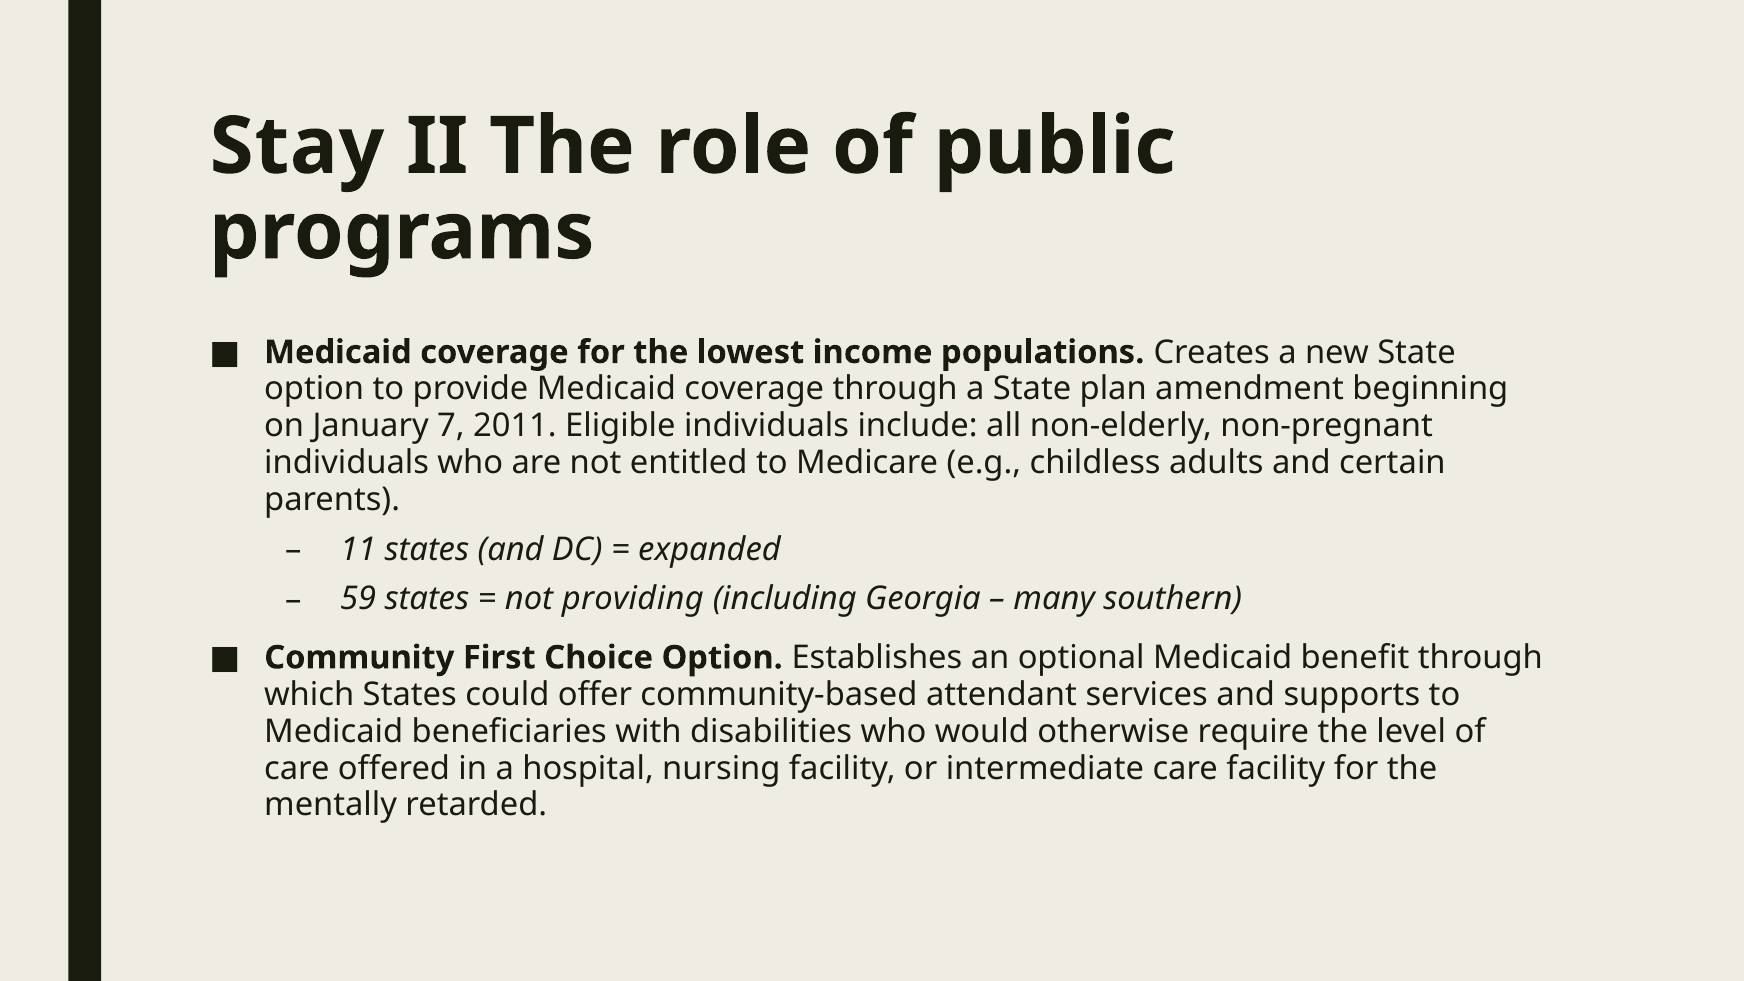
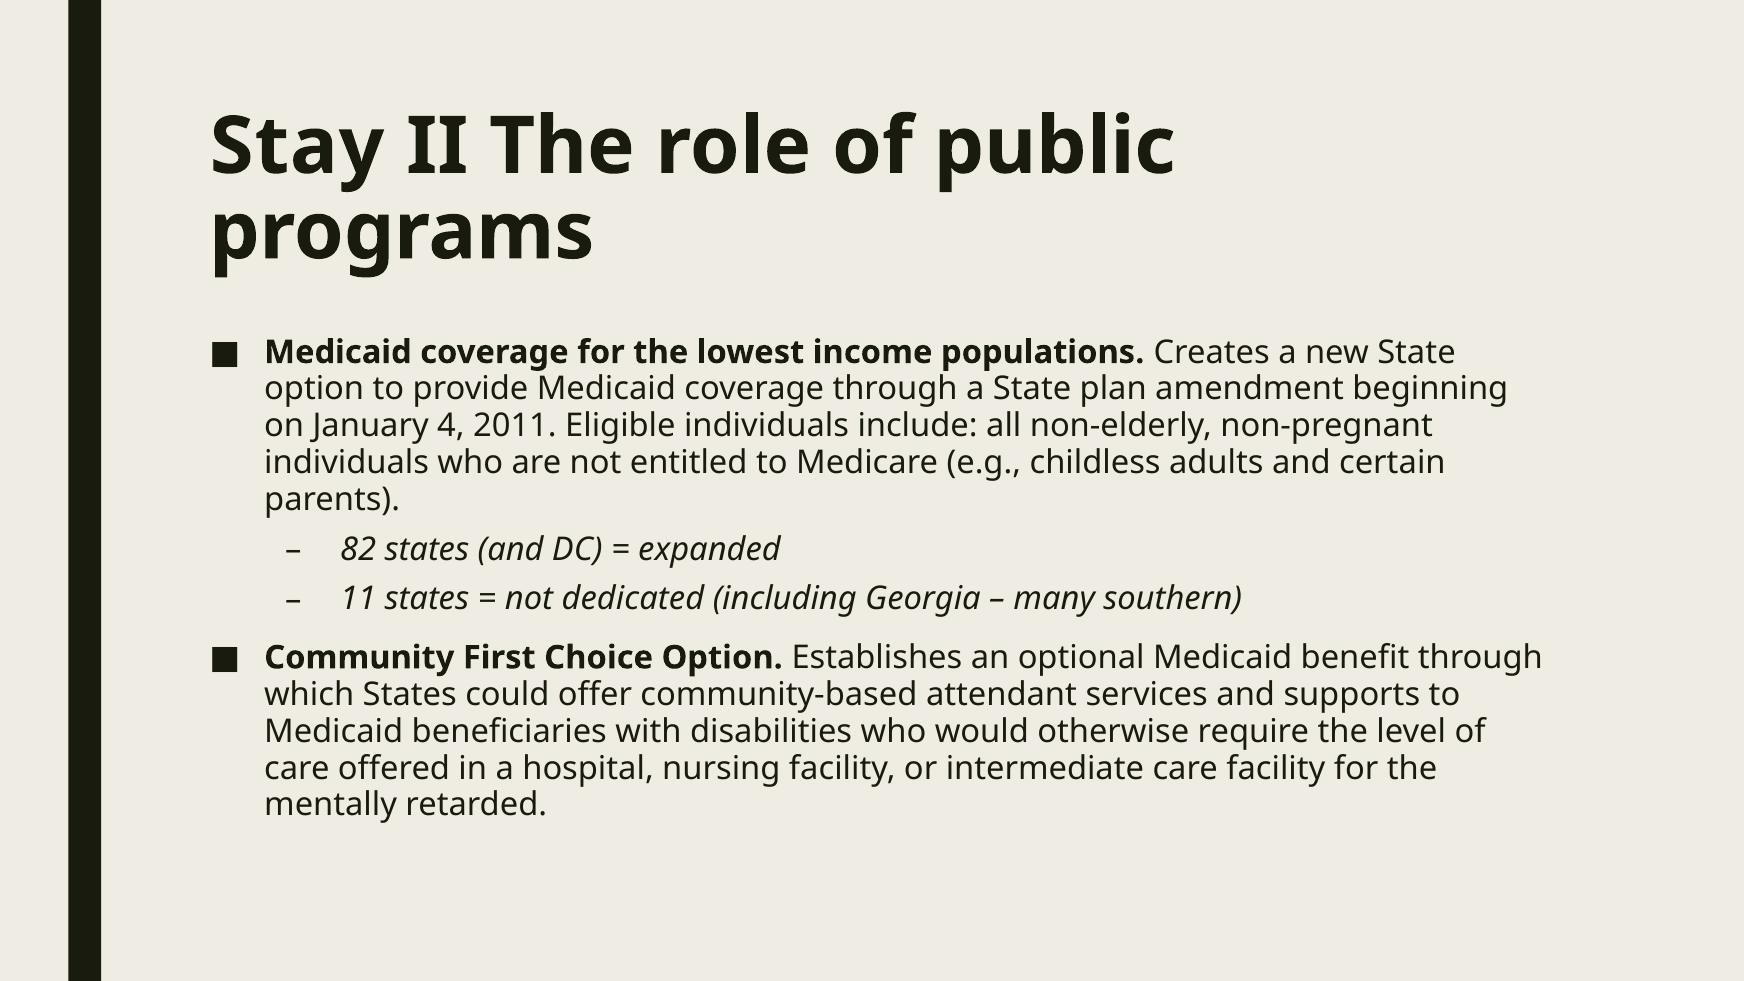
7: 7 -> 4
11: 11 -> 82
59: 59 -> 11
providing: providing -> dedicated
